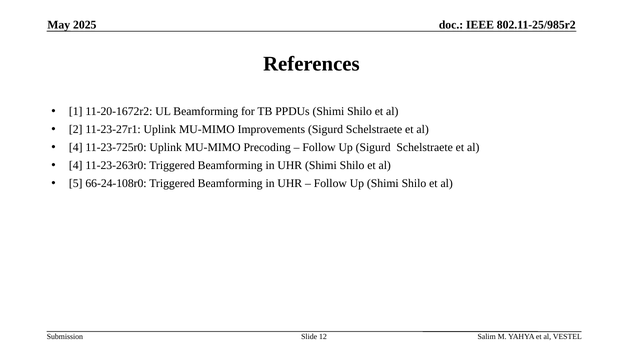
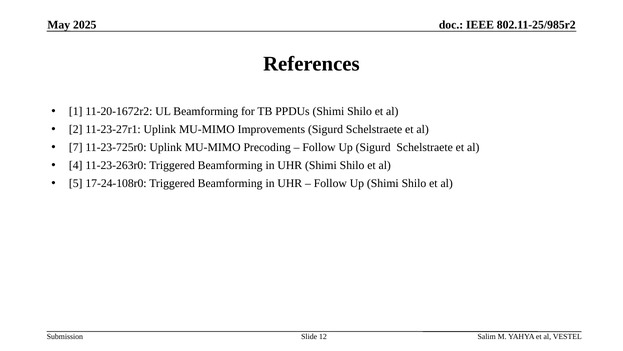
4 at (76, 147): 4 -> 7
66-24-108r0: 66-24-108r0 -> 17-24-108r0
